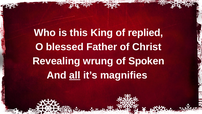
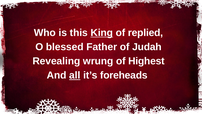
King underline: none -> present
Christ: Christ -> Judah
Spoken: Spoken -> Highest
magnifies: magnifies -> foreheads
